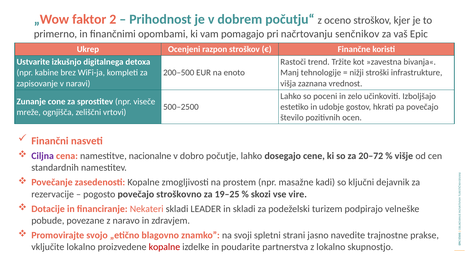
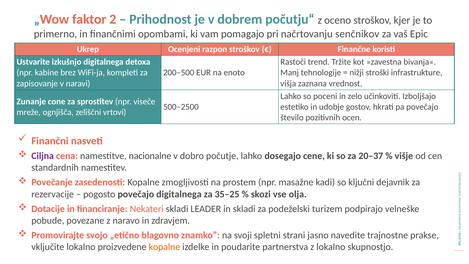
20–72: 20–72 -> 20–37
povečajo stroškovno: stroškovno -> digitalnega
19–25: 19–25 -> 35–25
vire: vire -> olja
kopalne at (164, 247) colour: red -> orange
